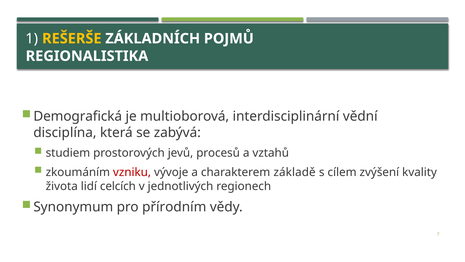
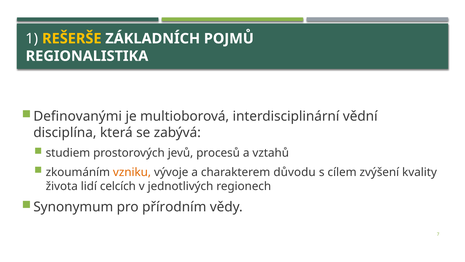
Demografická: Demografická -> Definovanými
vzniku colour: red -> orange
základě: základě -> důvodu
